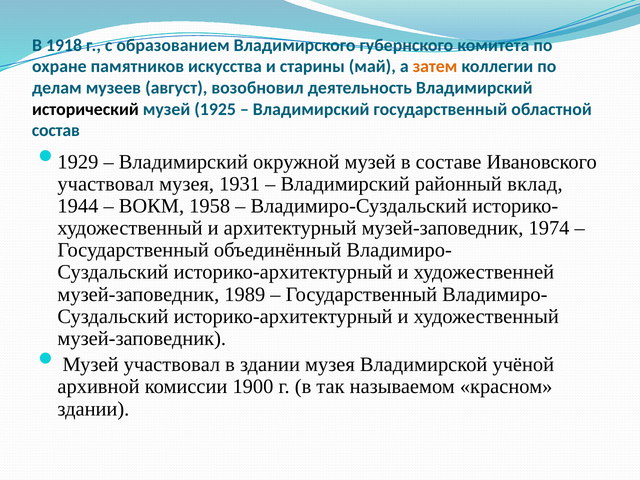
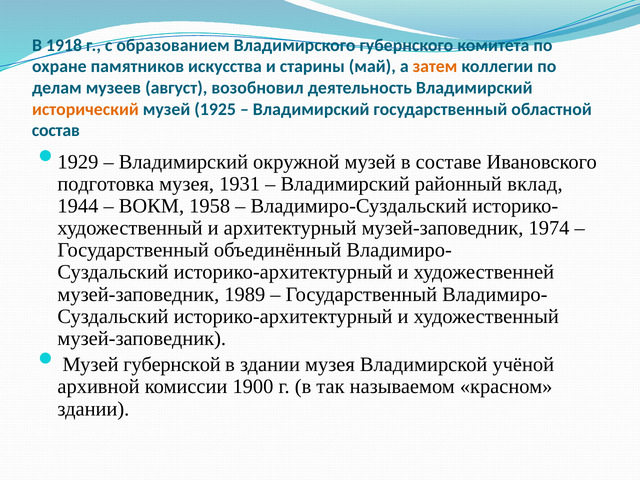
исторический colour: black -> orange
участвовал at (106, 184): участвовал -> подготовка
Музей участвовал: участвовал -> губернской
